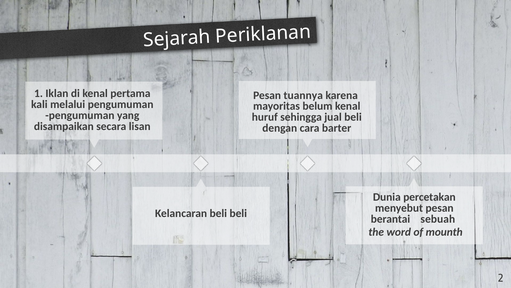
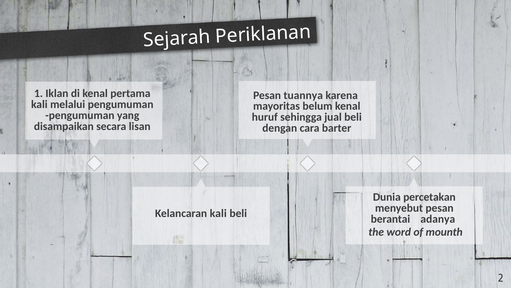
Kelancaran beli: beli -> kali
sebuah: sebuah -> adanya
